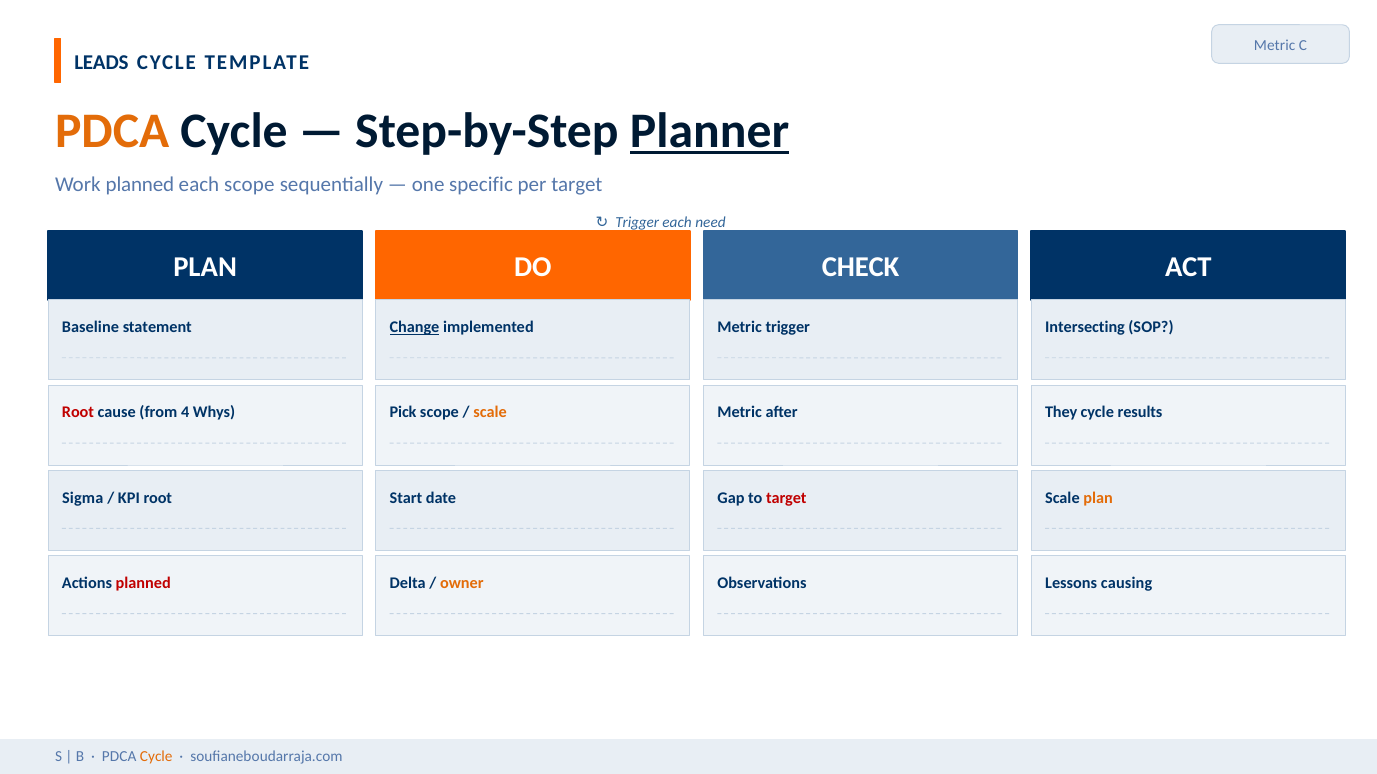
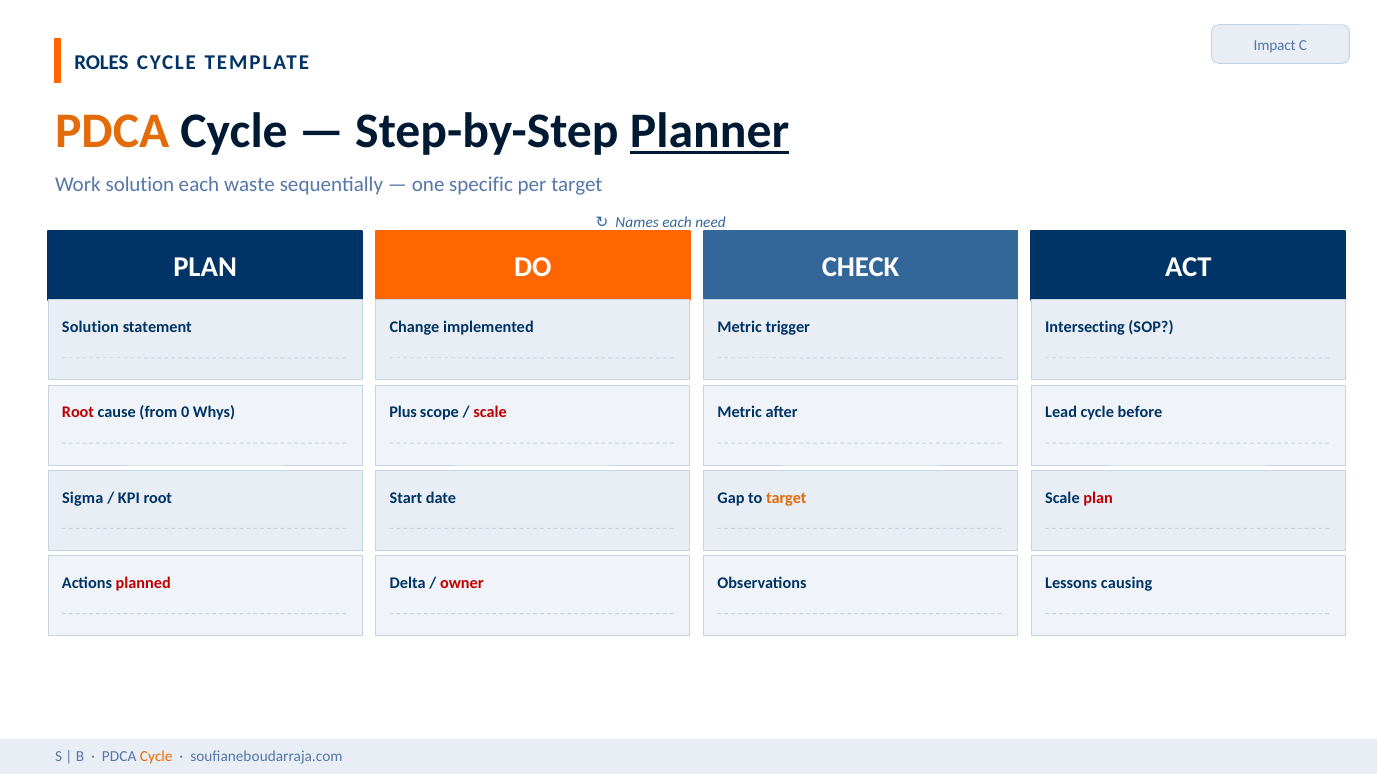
Metric at (1275, 45): Metric -> Impact
LEADS: LEADS -> ROLES
Work planned: planned -> solution
each scope: scope -> waste
Trigger at (637, 223): Trigger -> Names
Baseline at (90, 327): Baseline -> Solution
Change underline: present -> none
4: 4 -> 0
Pick: Pick -> Plus
scale at (490, 413) colour: orange -> red
They: They -> Lead
results: results -> before
target at (786, 498) colour: red -> orange
plan at (1098, 498) colour: orange -> red
owner colour: orange -> red
